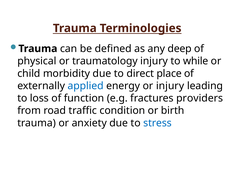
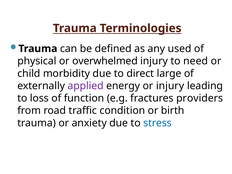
deep: deep -> used
traumatology: traumatology -> overwhelmed
while: while -> need
place: place -> large
applied colour: blue -> purple
